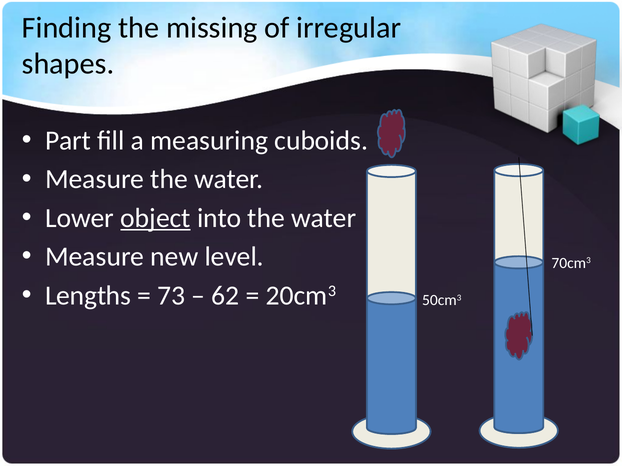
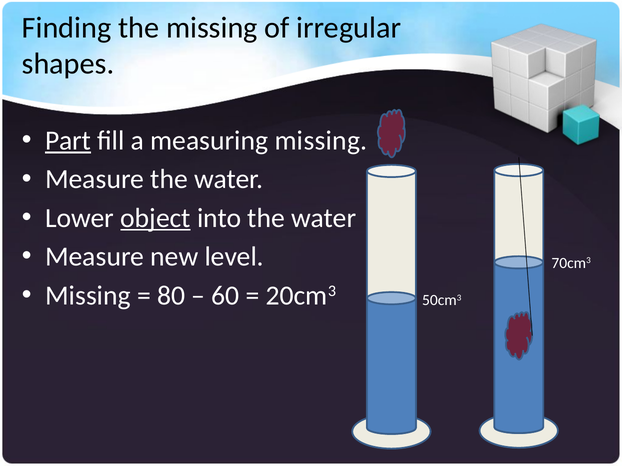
Part underline: none -> present
measuring cuboids: cuboids -> missing
Lengths at (88, 296): Lengths -> Missing
73: 73 -> 80
62: 62 -> 60
